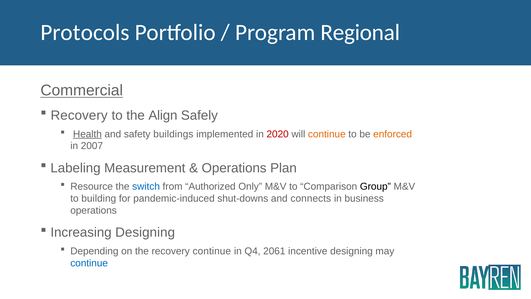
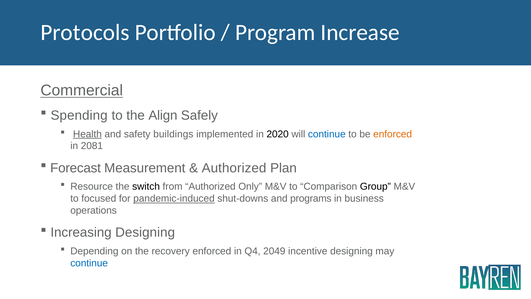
Regional: Regional -> Increase
Recovery at (79, 115): Recovery -> Spending
2020 colour: red -> black
continue at (327, 134) colour: orange -> blue
2007: 2007 -> 2081
Labeling: Labeling -> Forecast
Operations at (234, 168): Operations -> Authorized
switch colour: blue -> black
building: building -> focused
pandemic-induced underline: none -> present
connects: connects -> programs
recovery continue: continue -> enforced
2061: 2061 -> 2049
